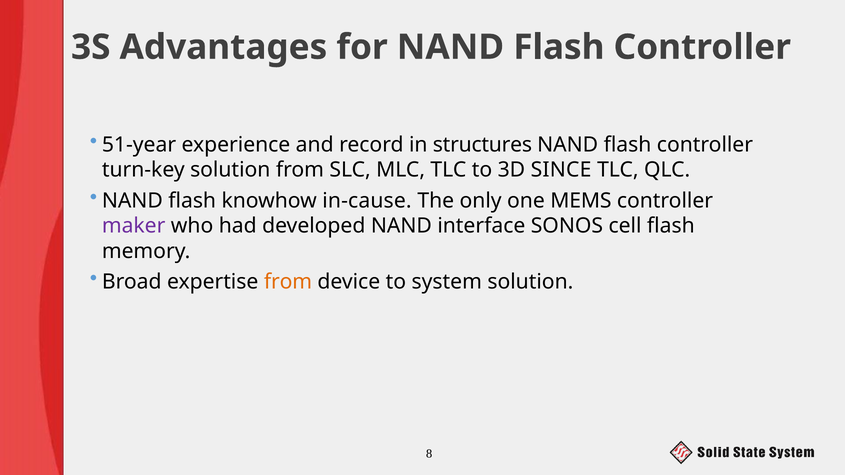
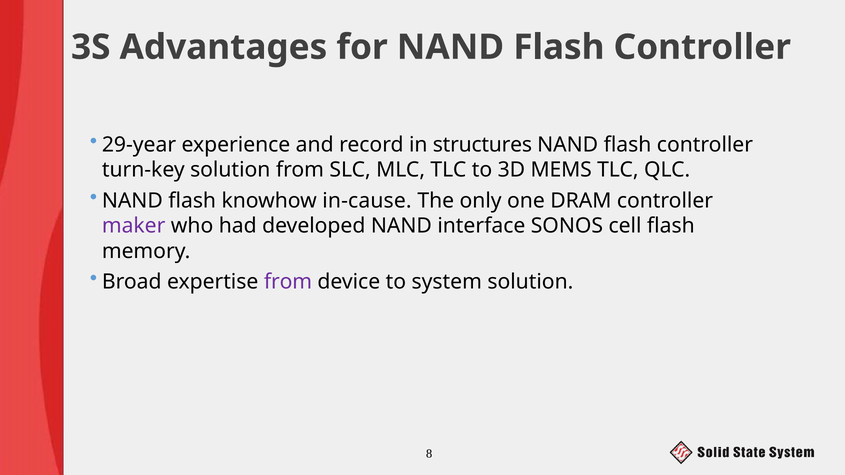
51-year: 51-year -> 29-year
SINCE: SINCE -> MEMS
MEMS: MEMS -> DRAM
from at (288, 282) colour: orange -> purple
